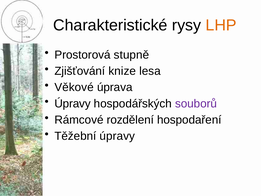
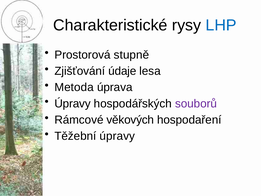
LHP colour: orange -> blue
knize: knize -> údaje
Věkové: Věkové -> Metoda
rozdělení: rozdělení -> věkových
